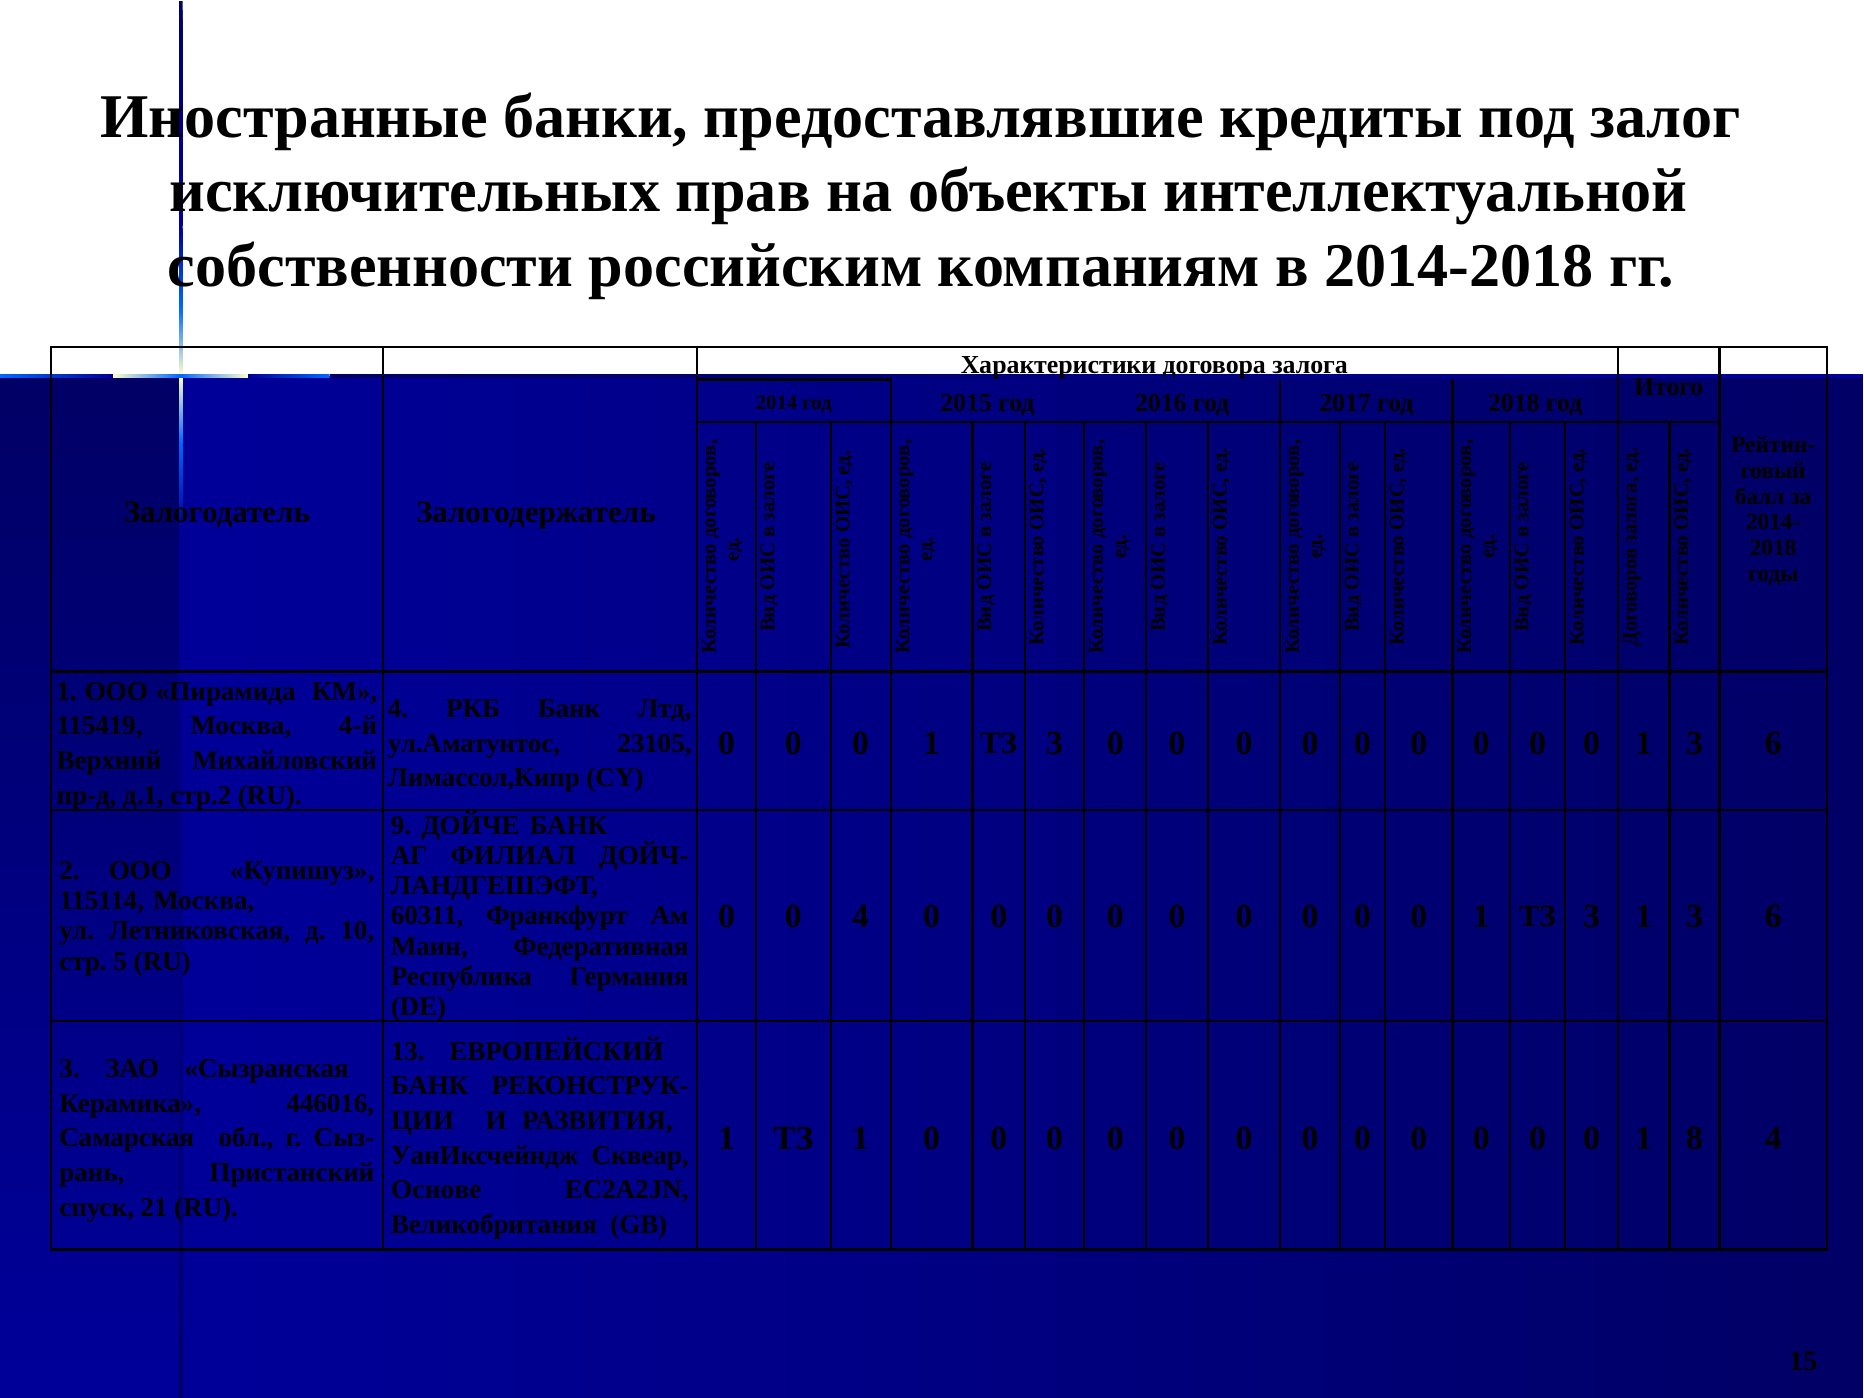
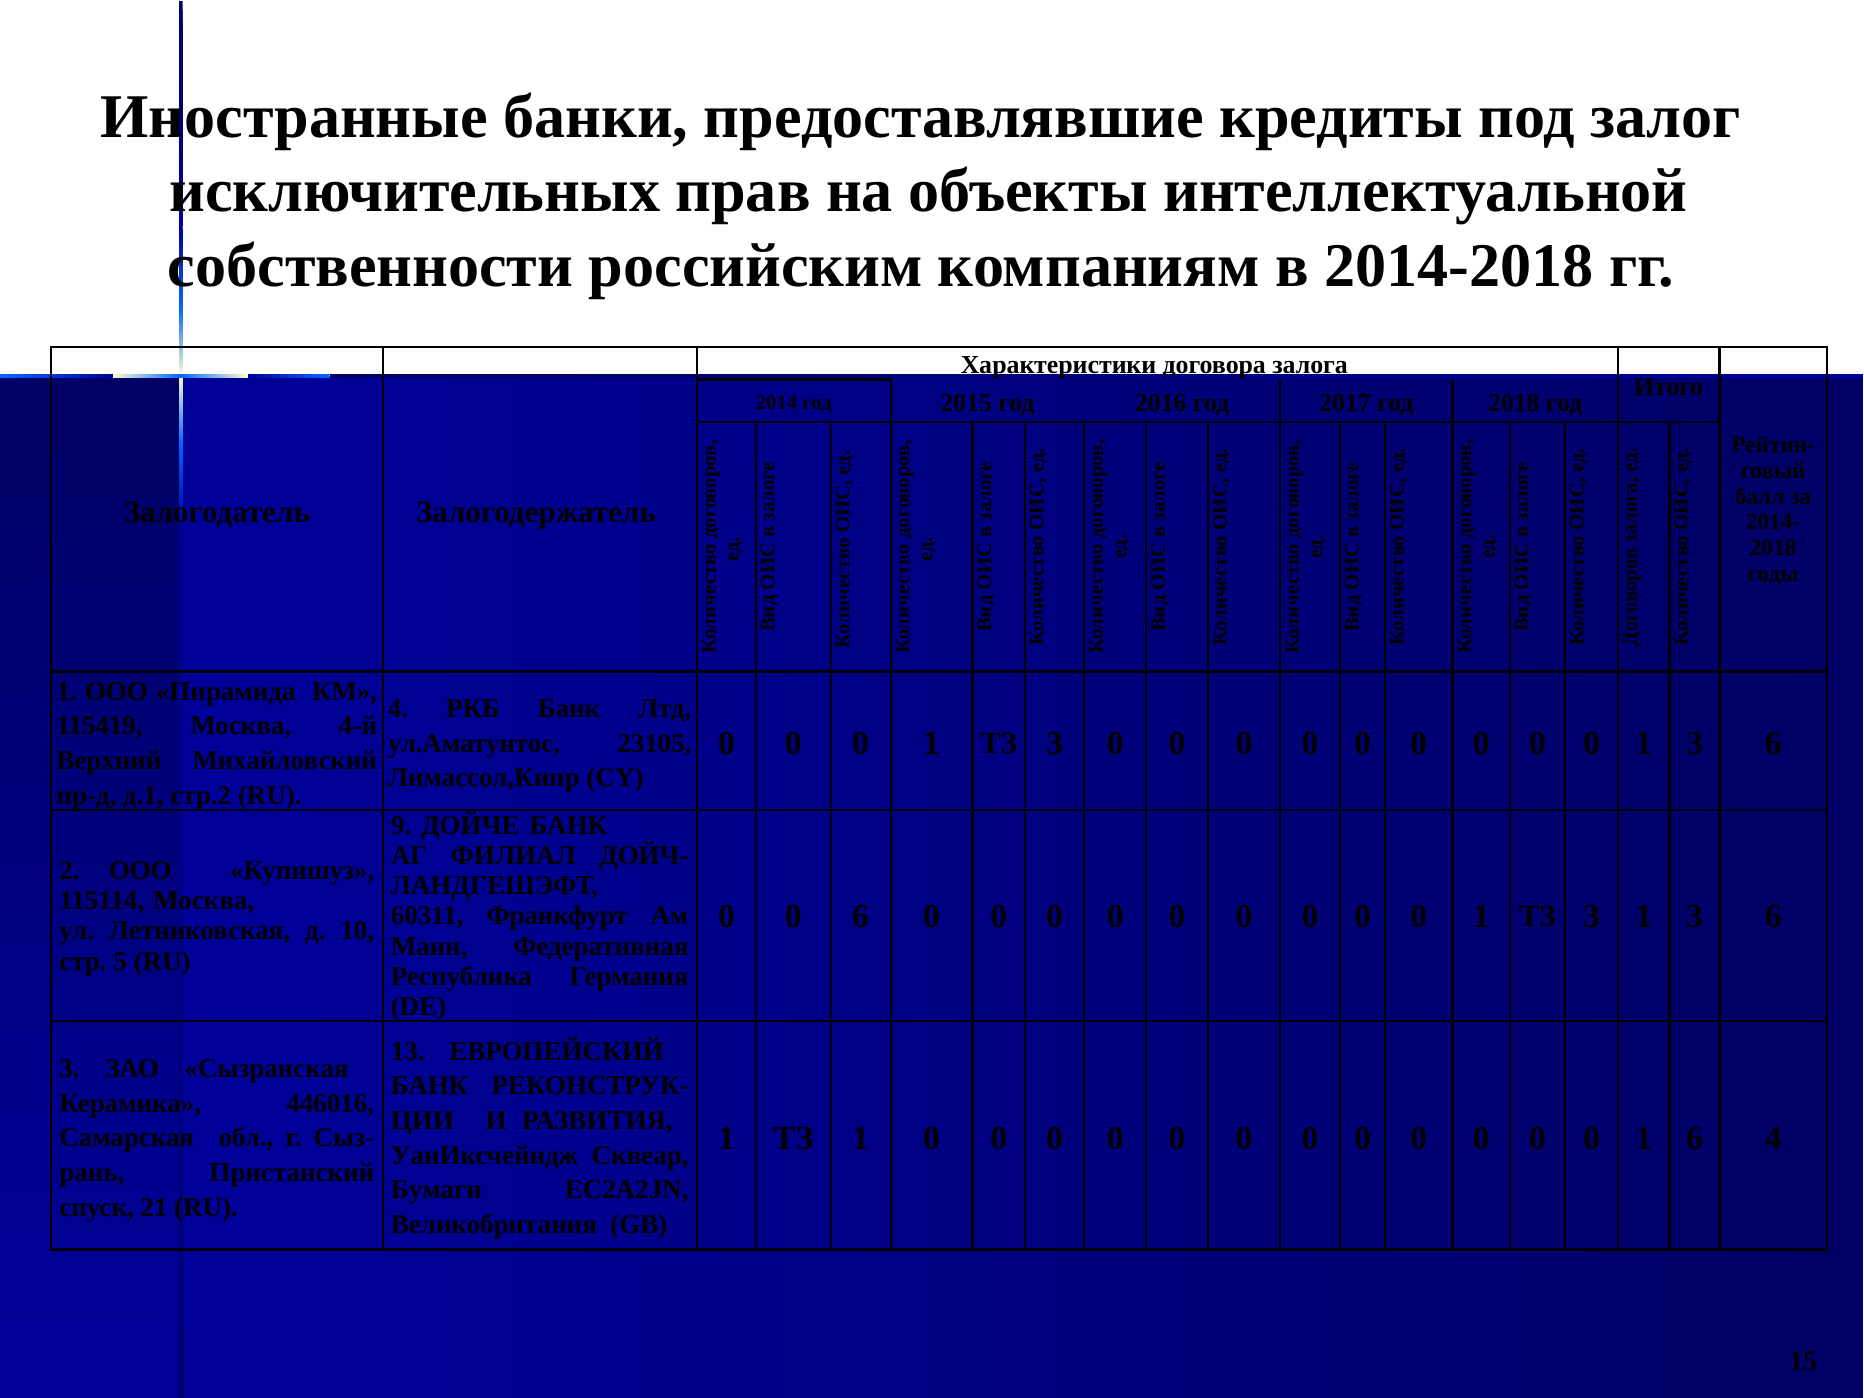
0 4: 4 -> 6
1 8: 8 -> 6
Основе: Основе -> Бумаги
